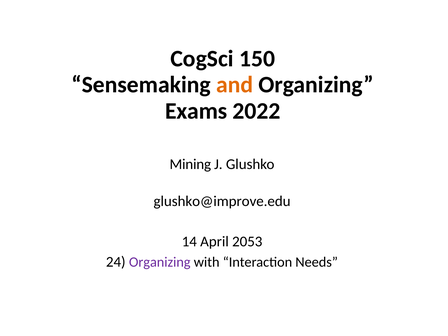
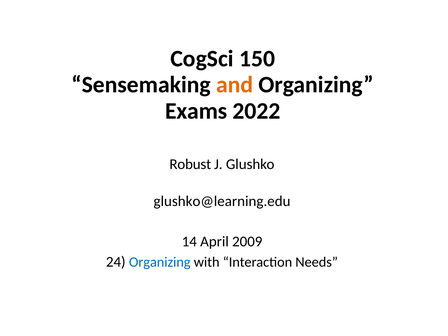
Mining: Mining -> Robust
glushko@improve.edu: glushko@improve.edu -> glushko@learning.edu
2053: 2053 -> 2009
Organizing at (160, 262) colour: purple -> blue
